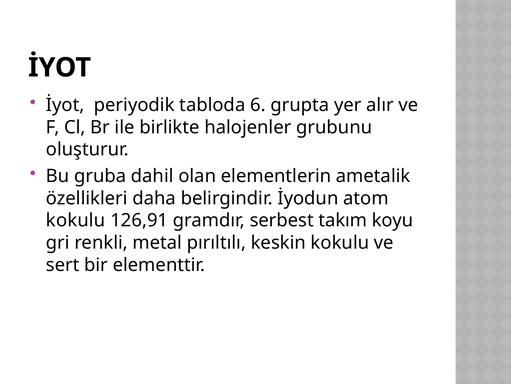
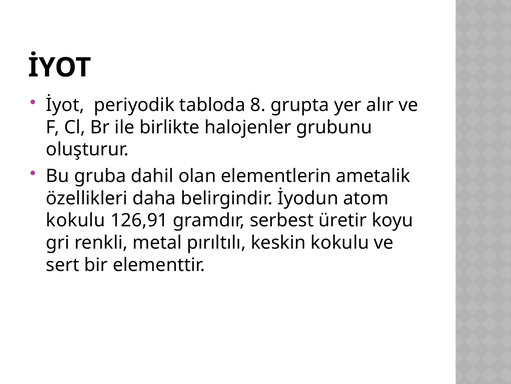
6: 6 -> 8
takım: takım -> üretir
